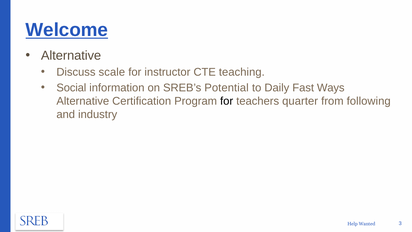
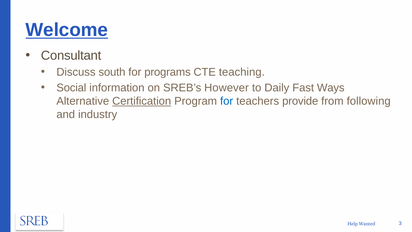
Alternative at (71, 55): Alternative -> Consultant
scale: scale -> south
instructor: instructor -> programs
Potential: Potential -> However
Certification underline: none -> present
for at (227, 101) colour: black -> blue
quarter: quarter -> provide
